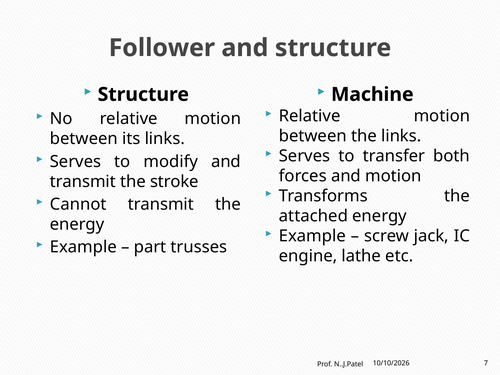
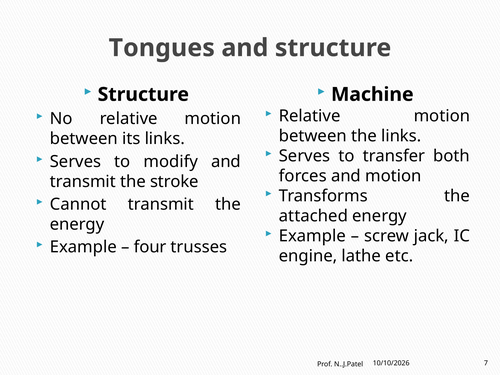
Follower: Follower -> Tongues
part: part -> four
